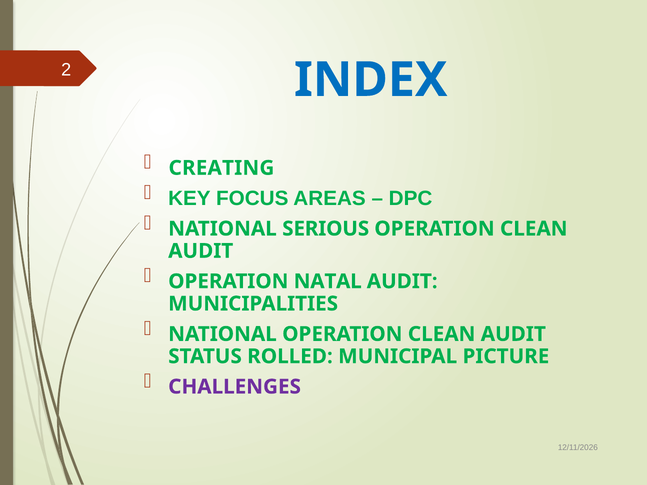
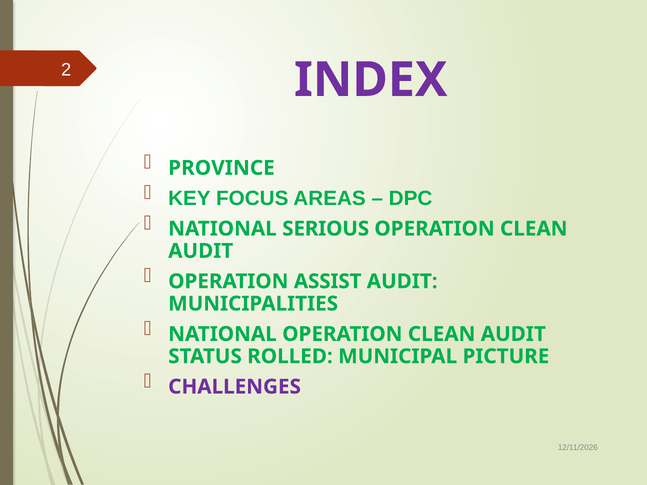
INDEX colour: blue -> purple
CREATING: CREATING -> PROVINCE
NATAL: NATAL -> ASSIST
